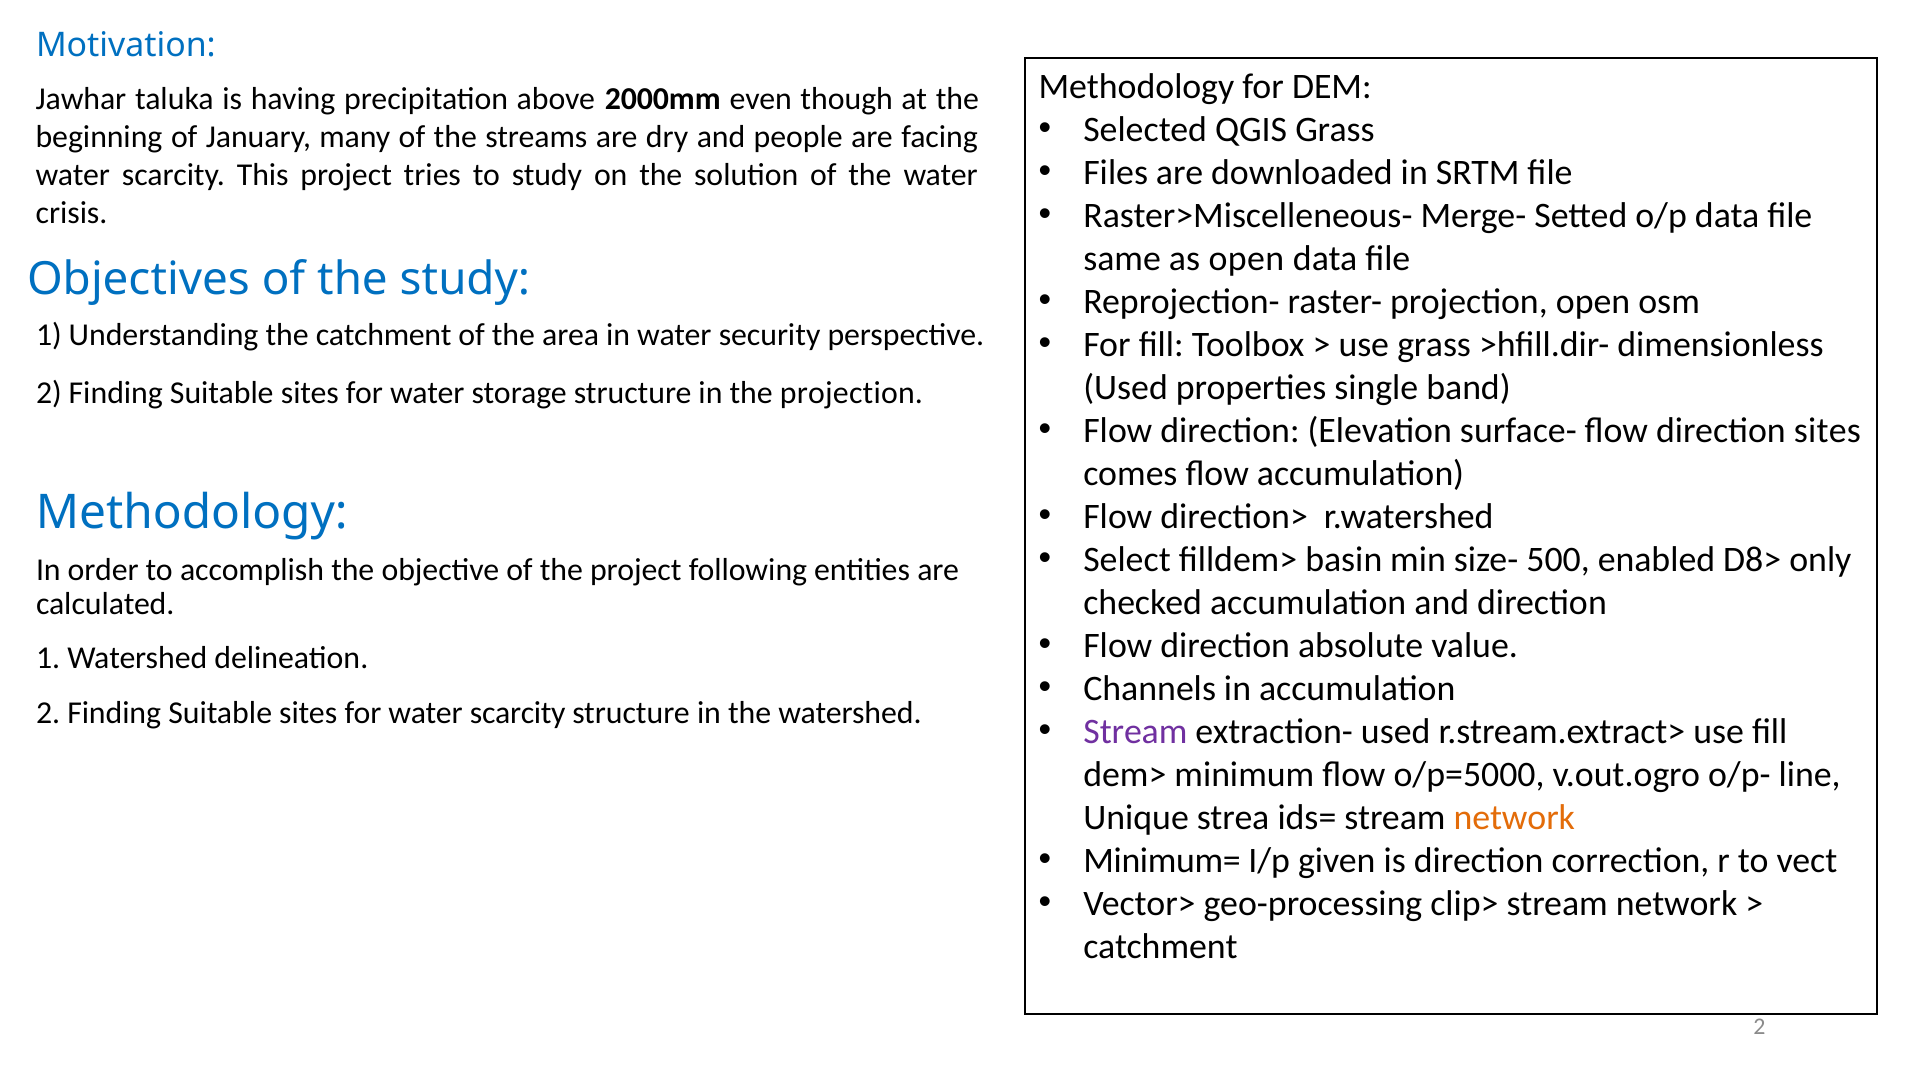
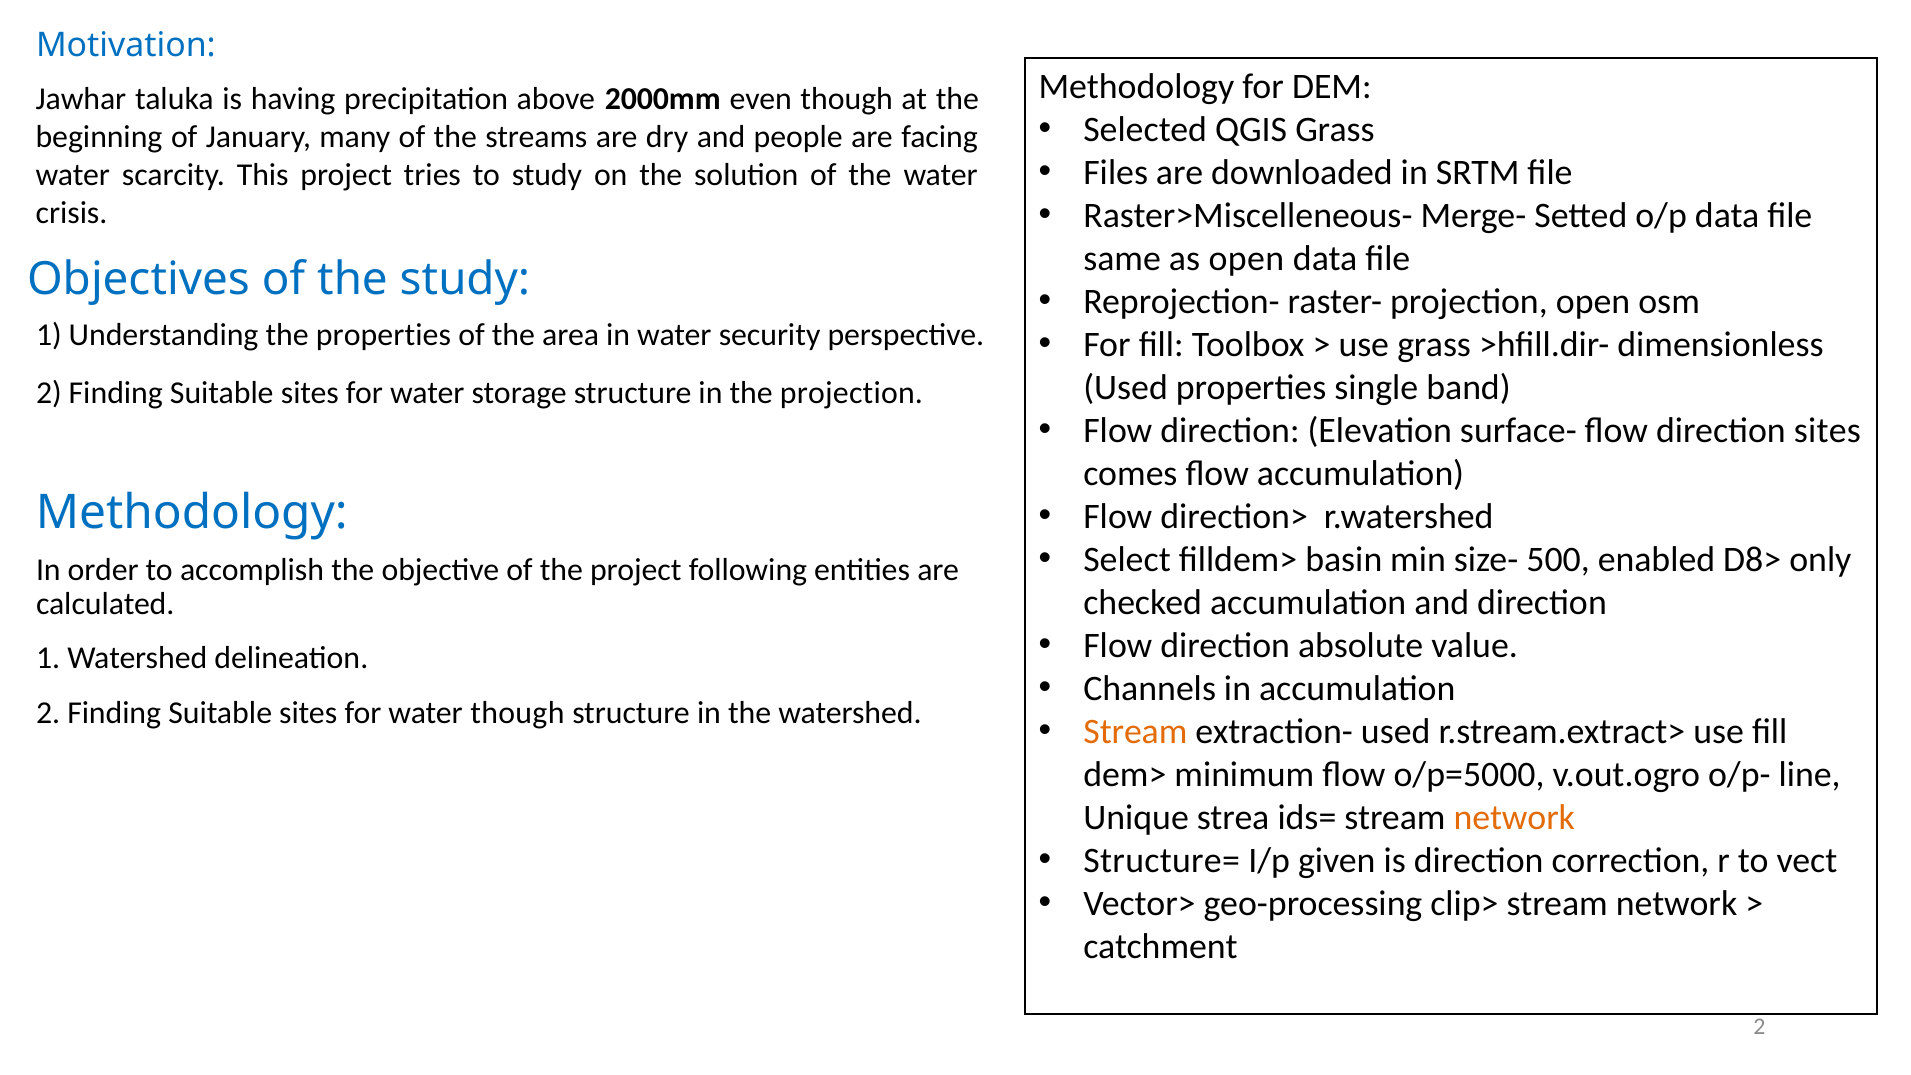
the catchment: catchment -> properties
for water scarcity: scarcity -> though
Stream at (1135, 732) colour: purple -> orange
Minimum=: Minimum= -> Structure=
